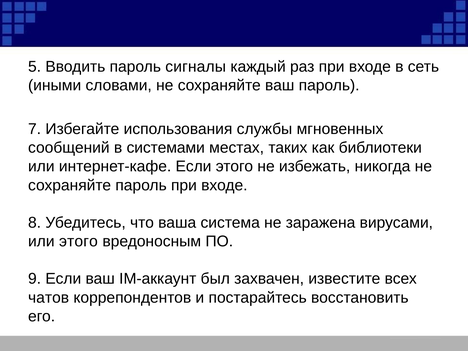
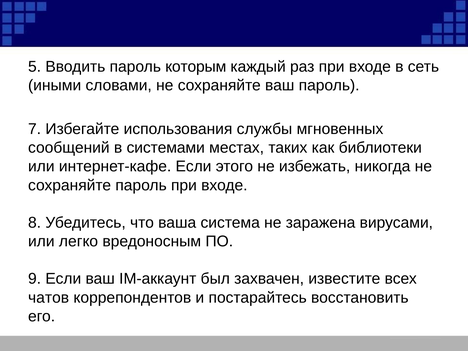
сигналы: сигналы -> которым
или этого: этого -> легко
